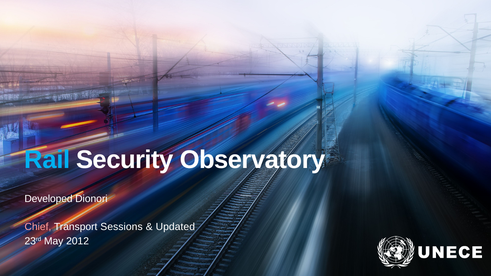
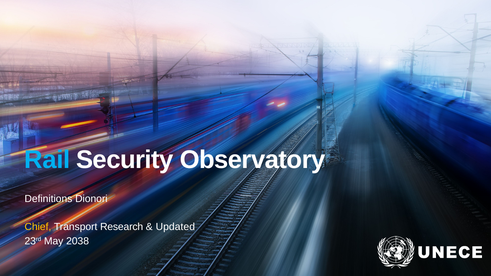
Developed: Developed -> Definitions
Chief colour: pink -> yellow
Sessions: Sessions -> Research
2012: 2012 -> 2038
